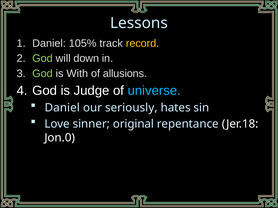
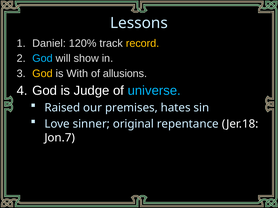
105%: 105% -> 120%
God at (43, 59) colour: light green -> light blue
down: down -> show
God at (43, 74) colour: light green -> yellow
Daniel at (62, 108): Daniel -> Raised
seriously: seriously -> premises
Jon.0: Jon.0 -> Jon.7
